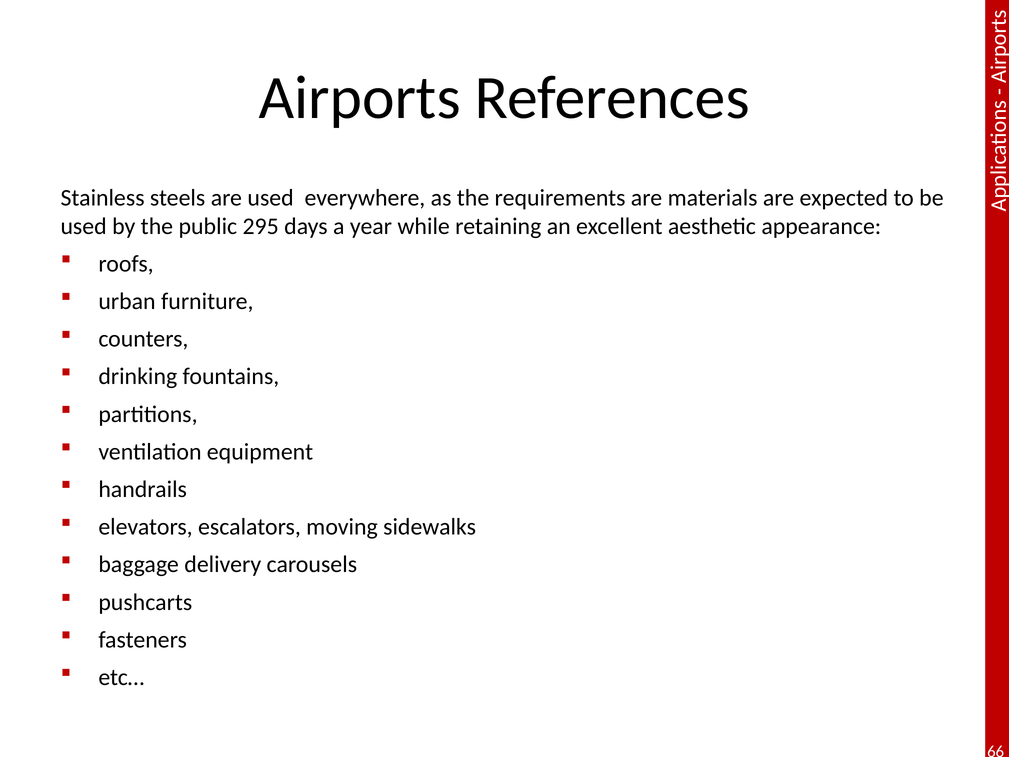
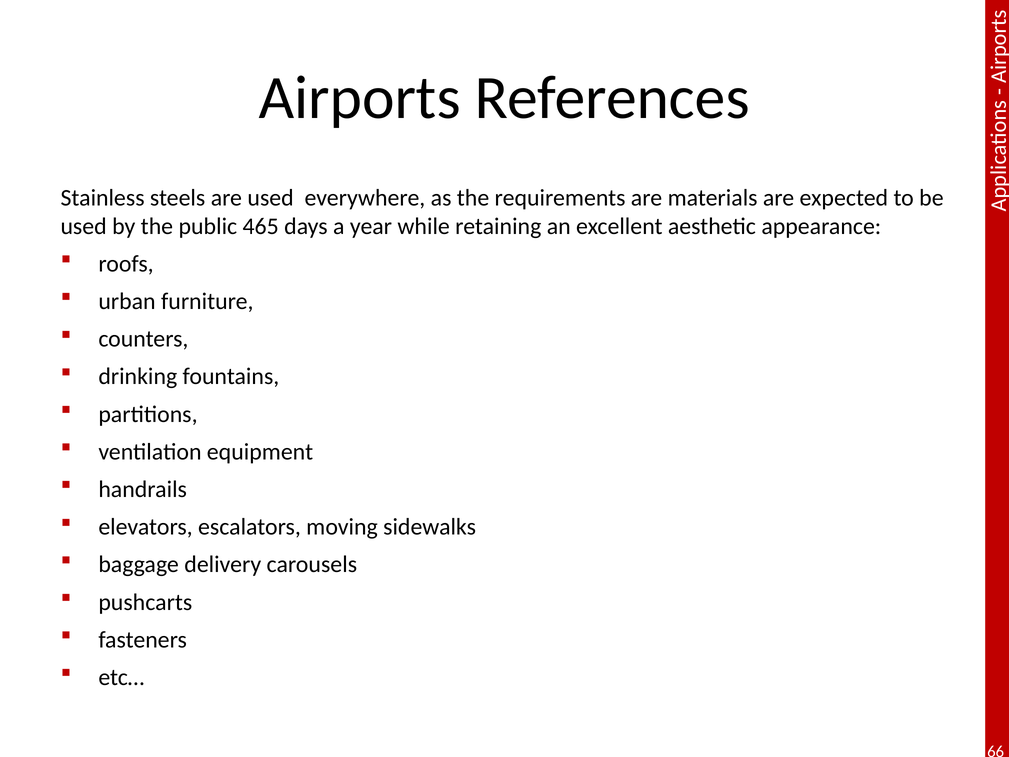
295: 295 -> 465
